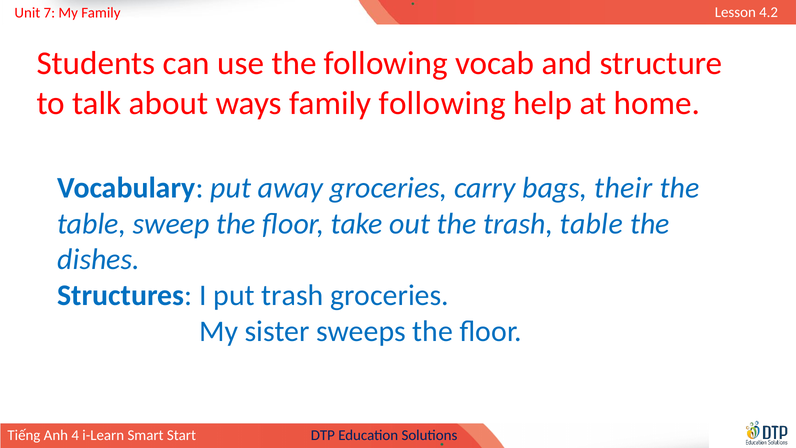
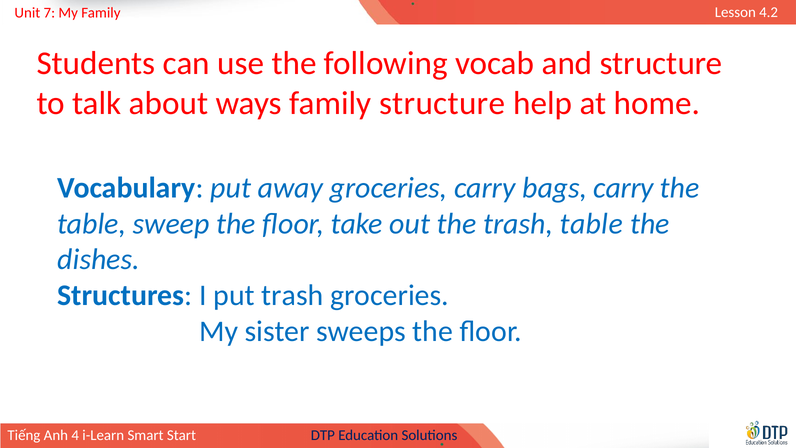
family following: following -> structure
bags their: their -> carry
